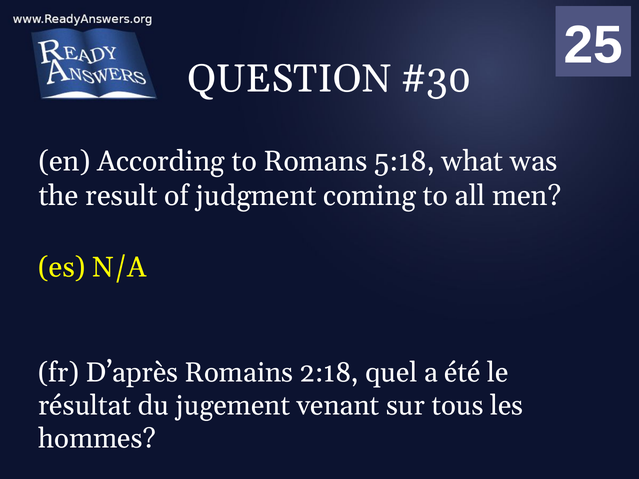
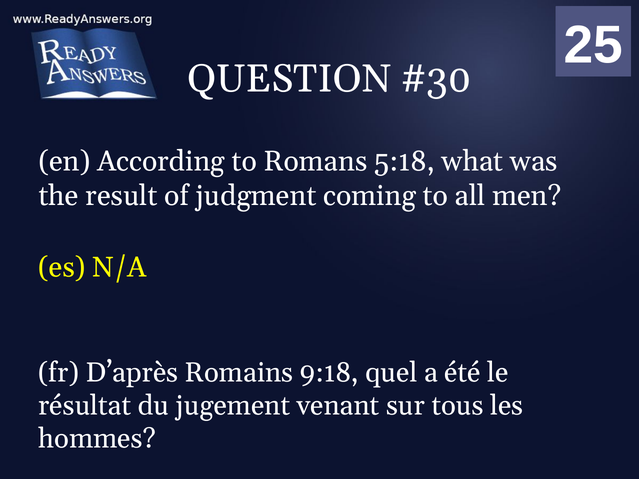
2:18: 2:18 -> 9:18
